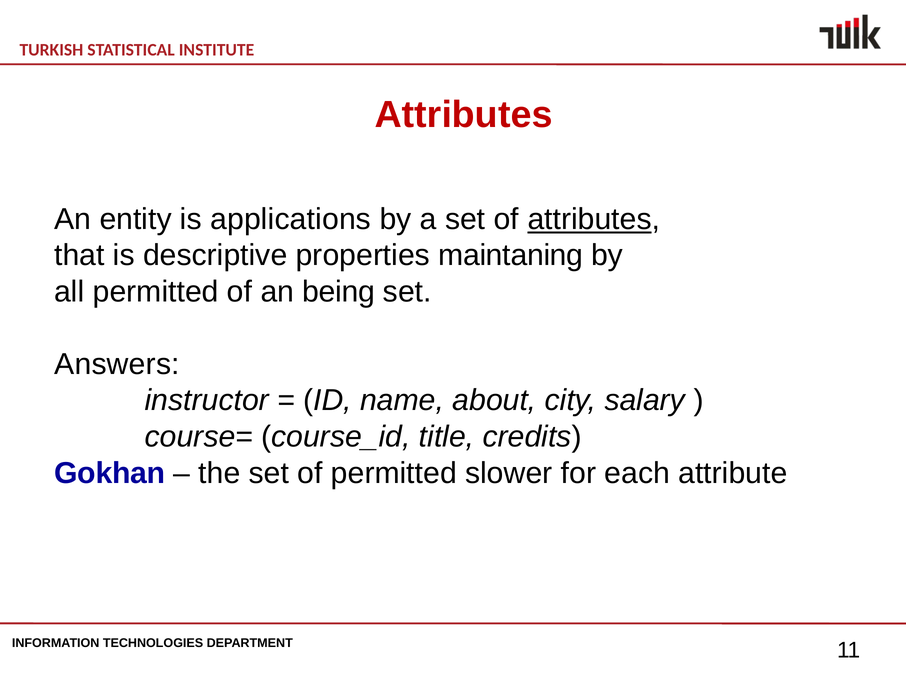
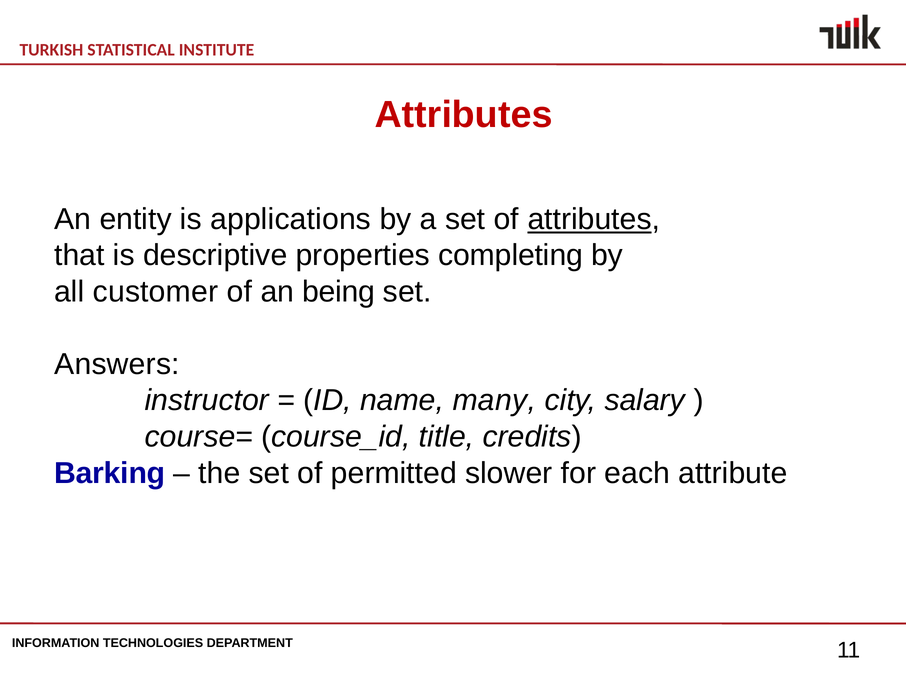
maintaning: maintaning -> completing
all permitted: permitted -> customer
about: about -> many
Gokhan: Gokhan -> Barking
